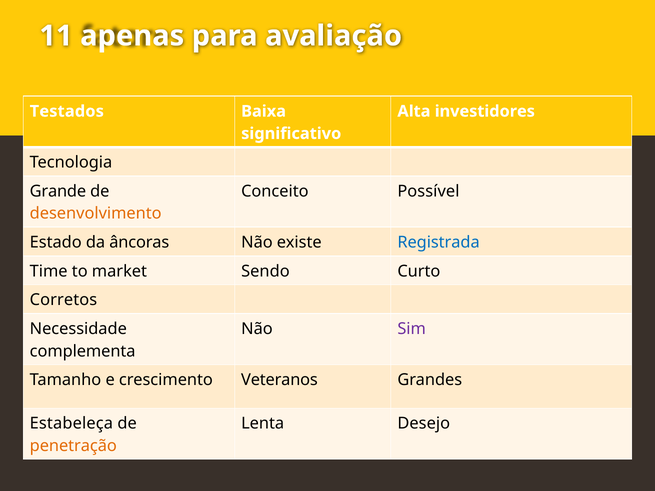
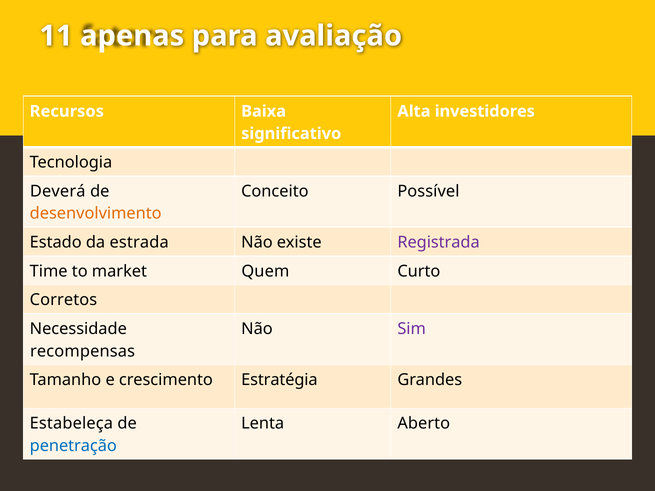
Testados: Testados -> Recursos
Grande: Grande -> Deverá
âncoras: âncoras -> estrada
Registrada colour: blue -> purple
Sendo: Sendo -> Quem
complementa: complementa -> recompensas
Veteranos: Veteranos -> Estratégia
Desejo: Desejo -> Aberto
penetração colour: orange -> blue
